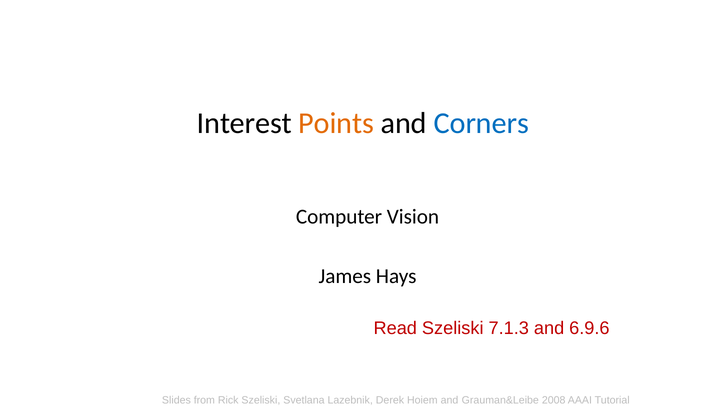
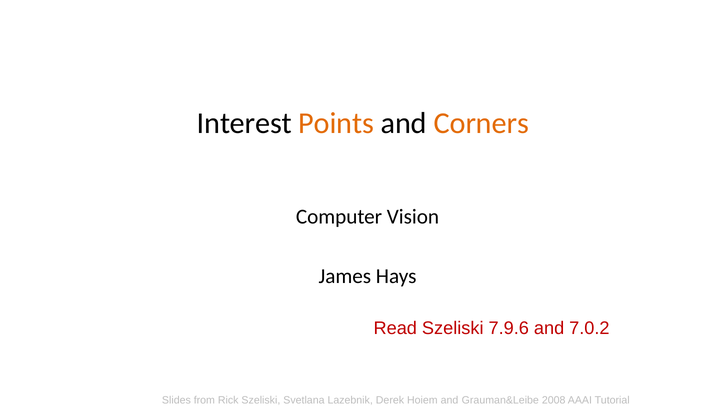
Corners colour: blue -> orange
7.1.3: 7.1.3 -> 7.9.6
6.9.6: 6.9.6 -> 7.0.2
